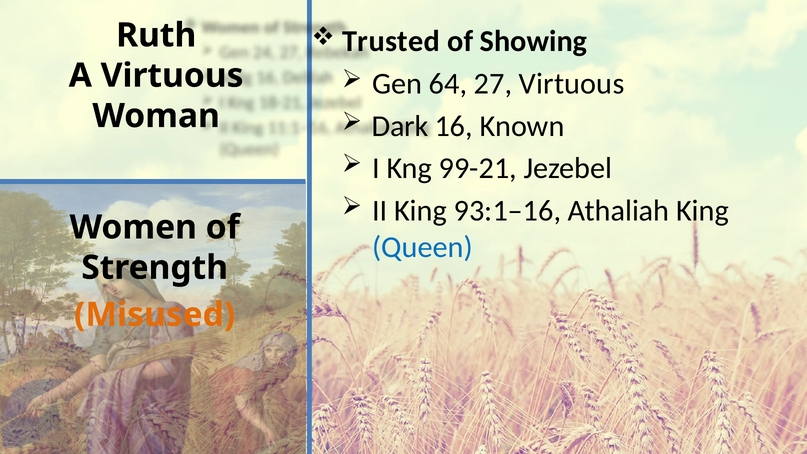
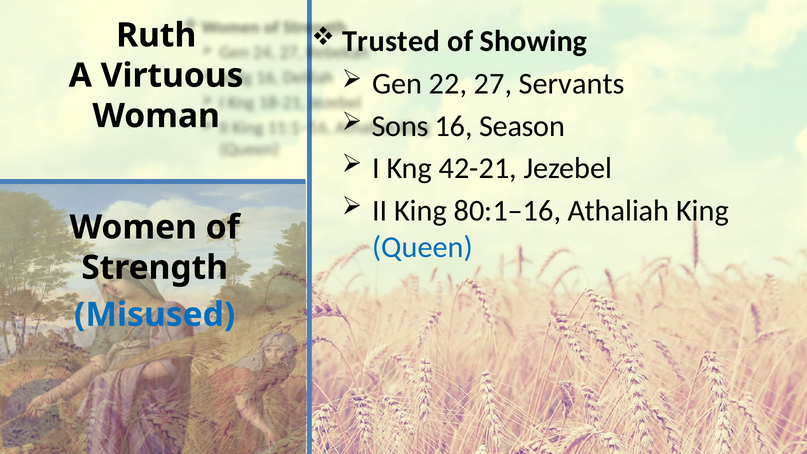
64: 64 -> 22
27 Virtuous: Virtuous -> Servants
Dark: Dark -> Sons
Known: Known -> Season
99-21: 99-21 -> 42-21
93:1–16: 93:1–16 -> 80:1–16
Misused colour: orange -> blue
